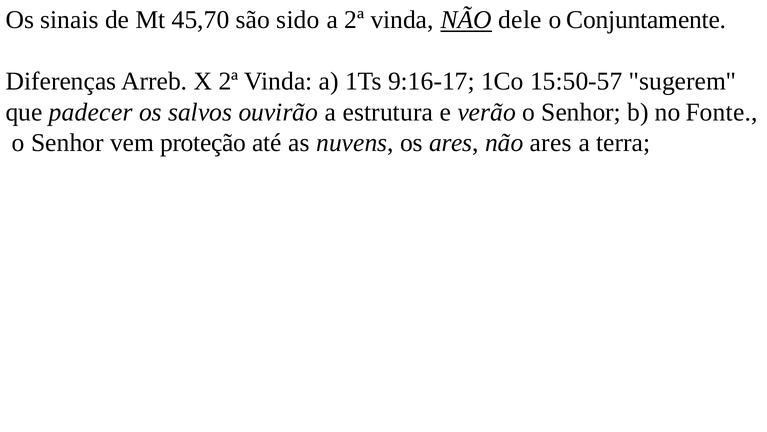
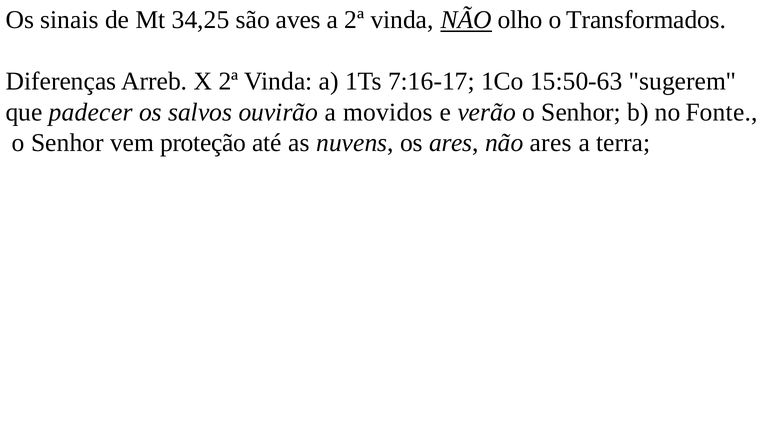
45,70: 45,70 -> 34,25
sido: sido -> aves
dele: dele -> olho
Conjuntamente: Conjuntamente -> Transformados
9:16-17: 9:16-17 -> 7:16-17
15:50-57: 15:50-57 -> 15:50-63
estrutura: estrutura -> movidos
